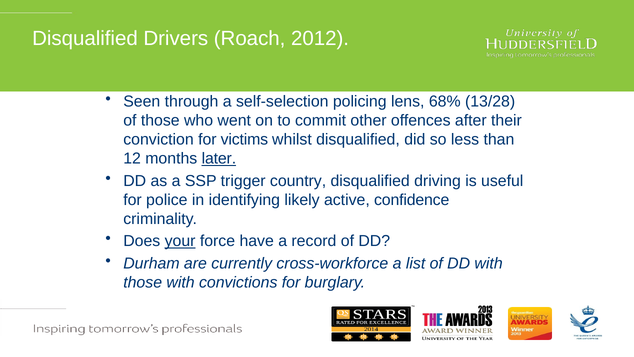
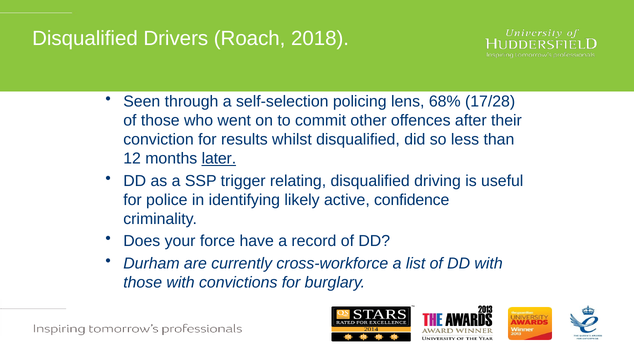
2012: 2012 -> 2018
13/28: 13/28 -> 17/28
victims: victims -> results
country: country -> relating
your underline: present -> none
